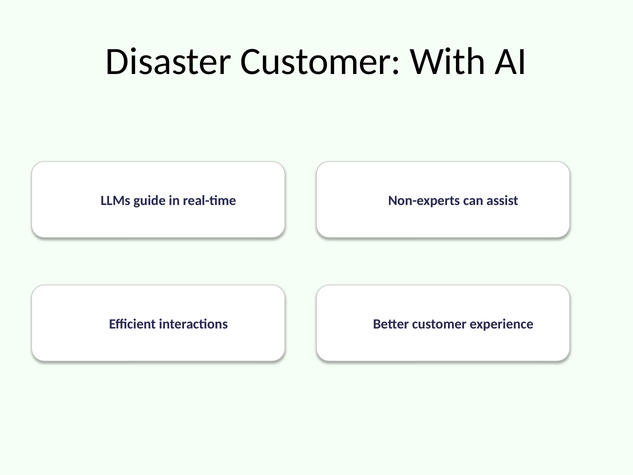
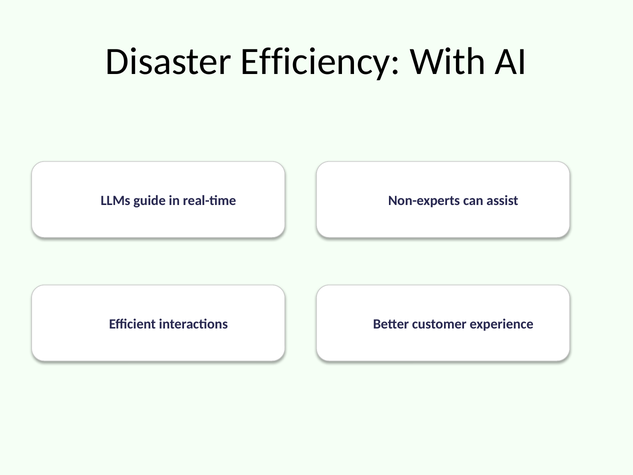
Disaster Customer: Customer -> Efficiency
